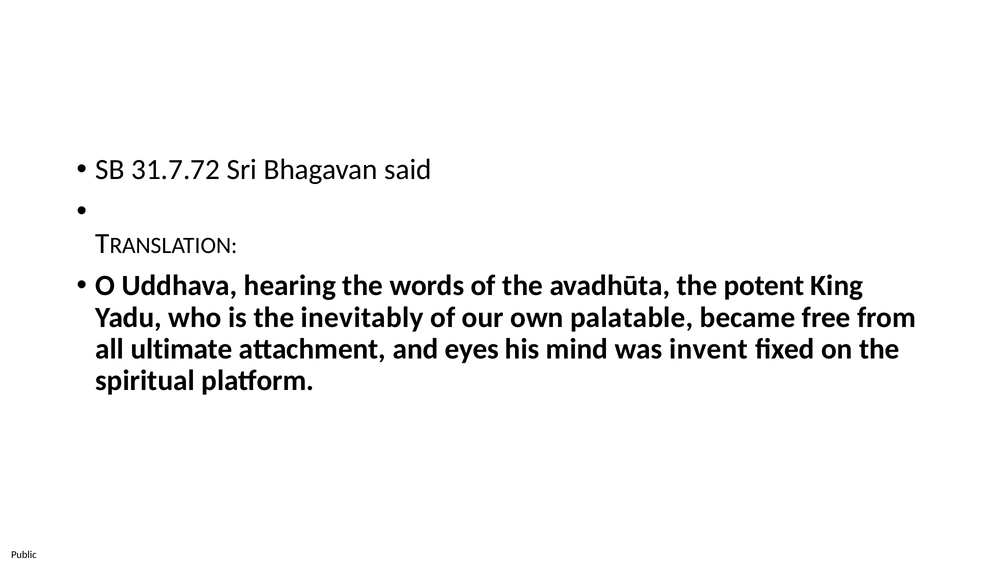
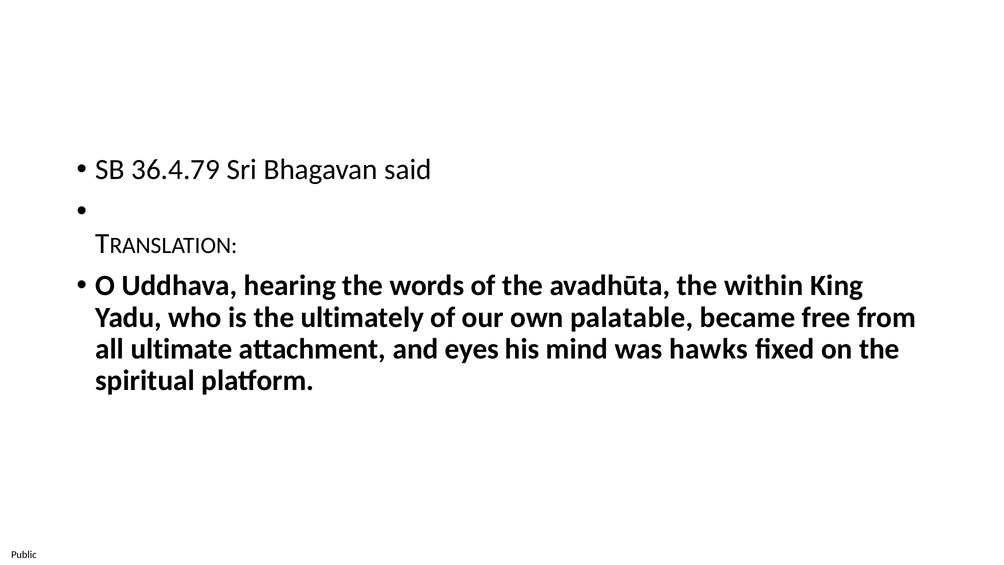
31.7.72: 31.7.72 -> 36.4.79
potent: potent -> within
inevitably: inevitably -> ultimately
invent: invent -> hawks
